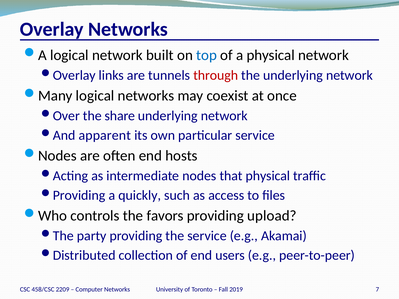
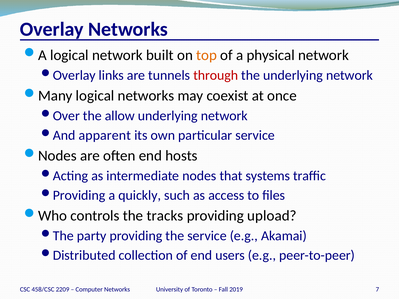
top colour: blue -> orange
share: share -> allow
that physical: physical -> systems
favors: favors -> tracks
